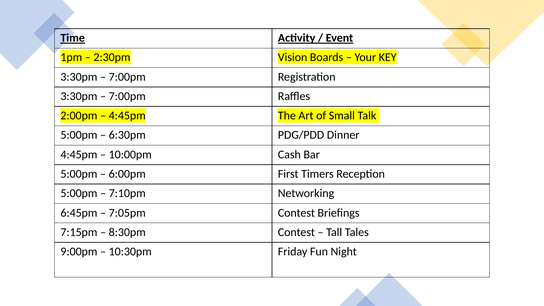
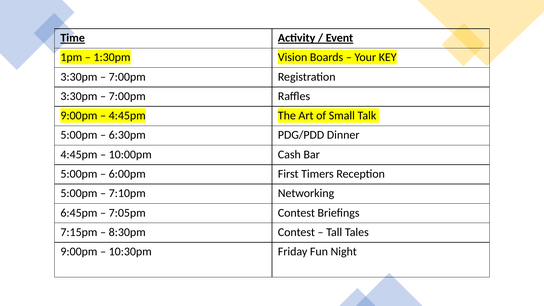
2:30pm: 2:30pm -> 1:30pm
2:00pm at (79, 116): 2:00pm -> 9:00pm
